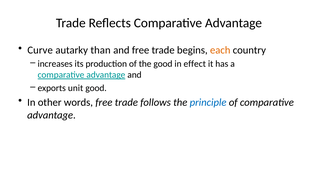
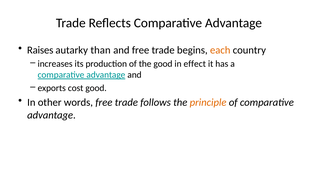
Curve: Curve -> Raises
unit: unit -> cost
principle colour: blue -> orange
